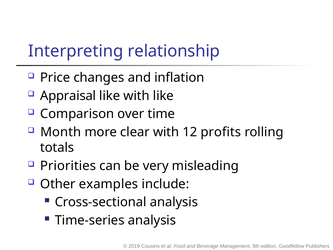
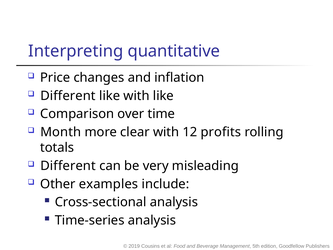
relationship: relationship -> quantitative
Appraisal at (68, 96): Appraisal -> Different
Priorities at (68, 166): Priorities -> Different
